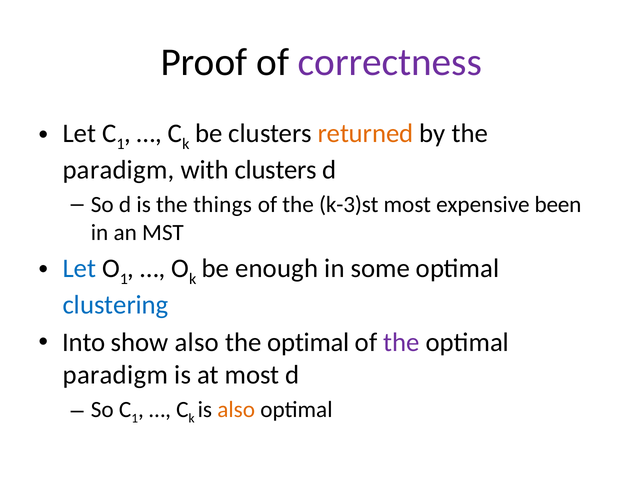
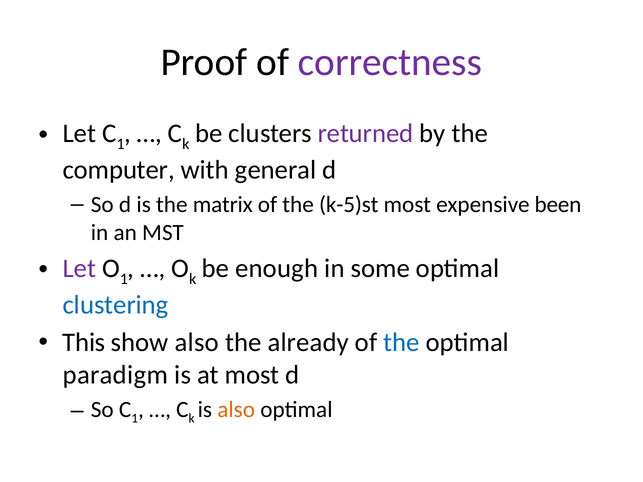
returned colour: orange -> purple
paradigm at (119, 170): paradigm -> computer
with clusters: clusters -> general
things: things -> matrix
k-3)st: k-3)st -> k-5)st
Let at (79, 269) colour: blue -> purple
Into: Into -> This
optimal at (308, 343): optimal -> already
the at (401, 343) colour: purple -> blue
